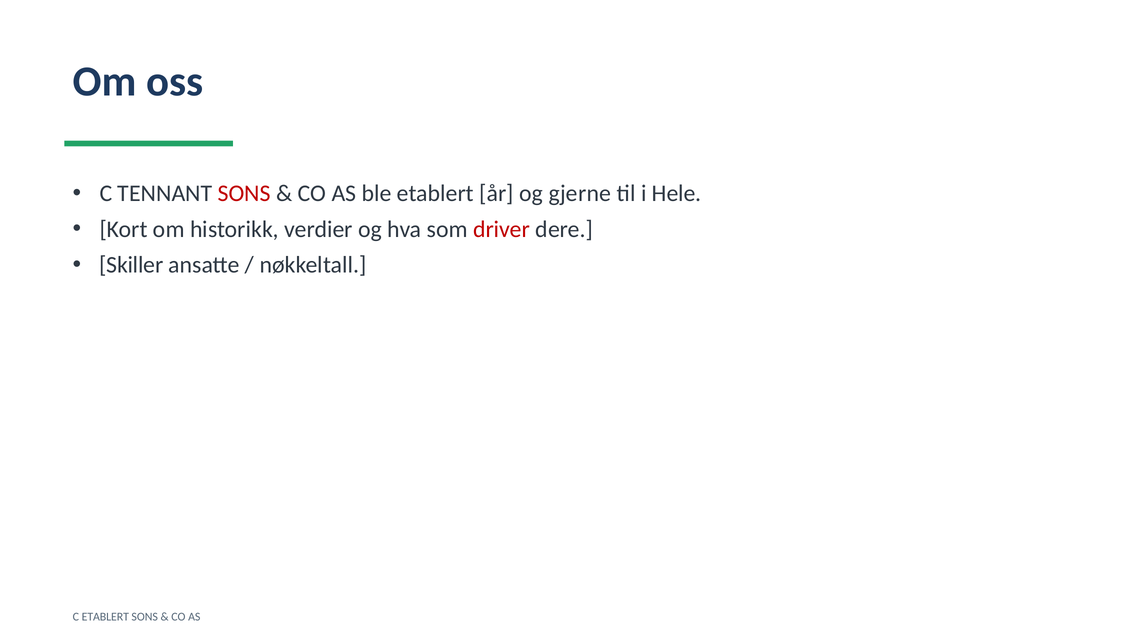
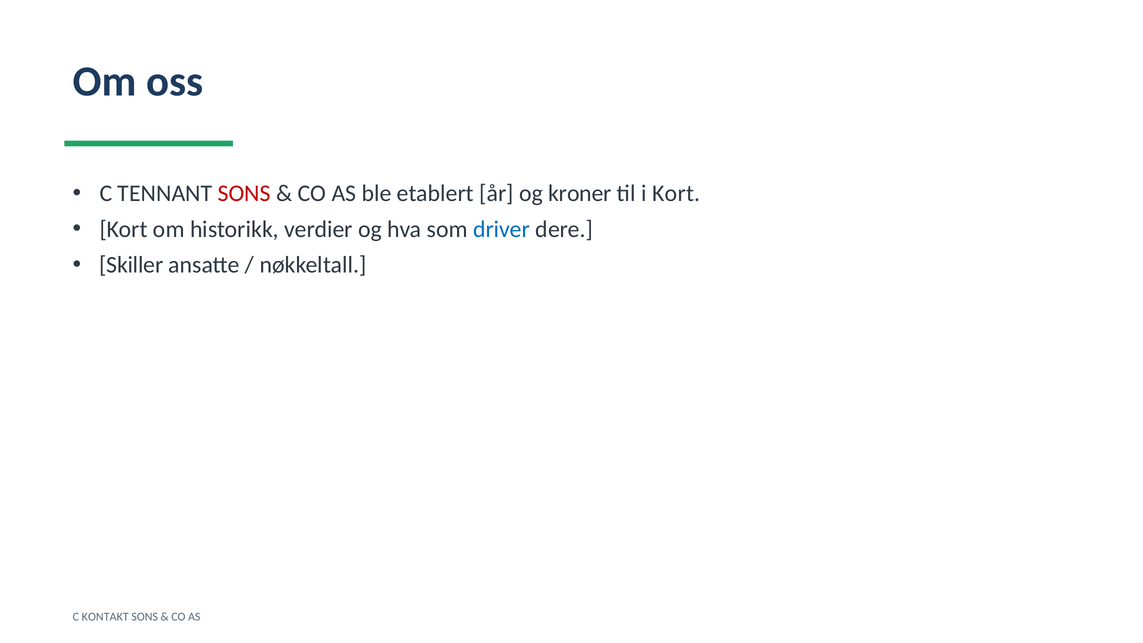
gjerne: gjerne -> kroner
i Hele: Hele -> Kort
driver colour: red -> blue
C ETABLERT: ETABLERT -> KONTAKT
